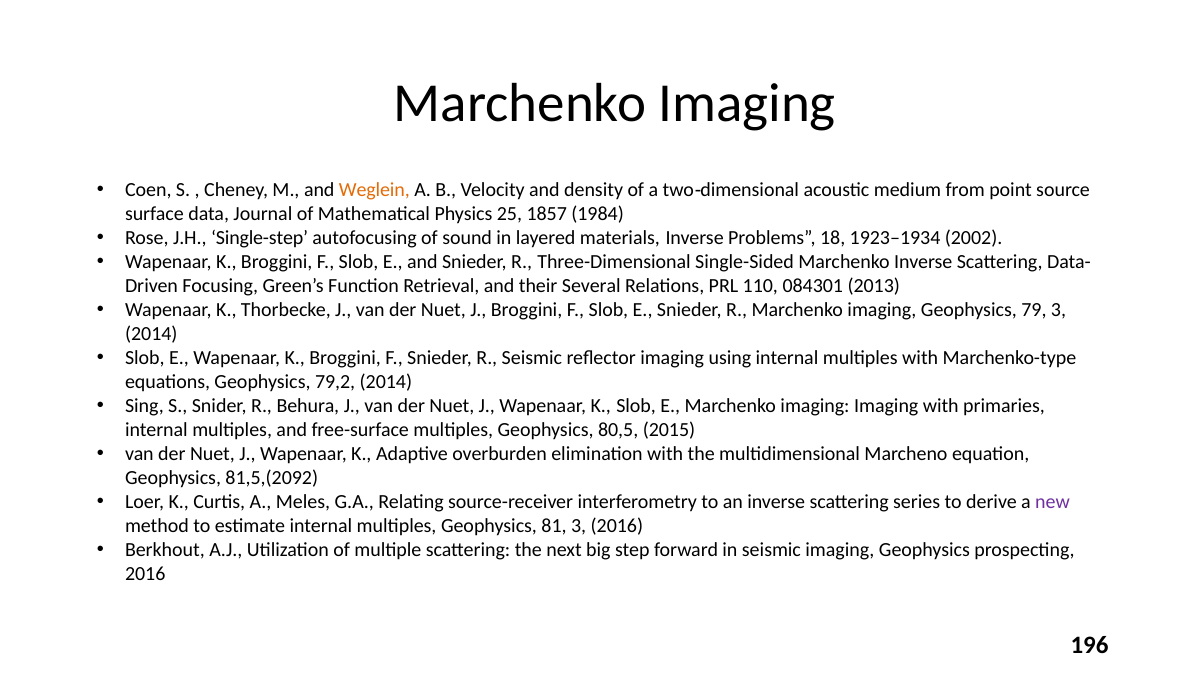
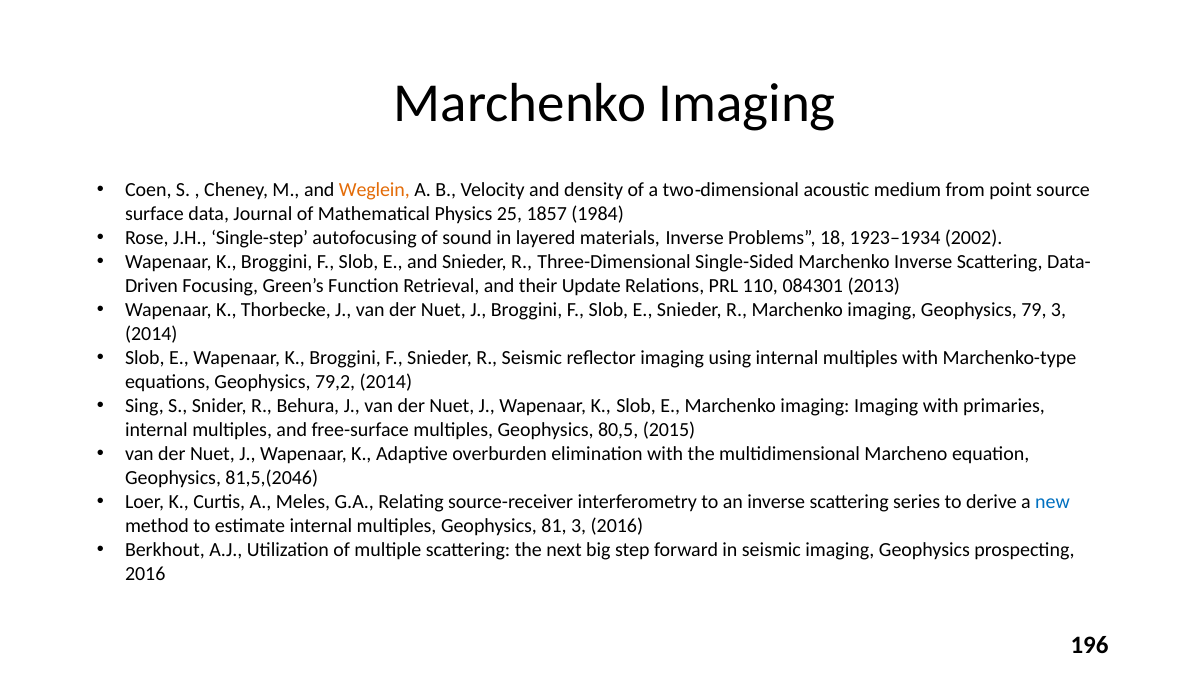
Several: Several -> Update
81,5,(2092: 81,5,(2092 -> 81,5,(2046
new colour: purple -> blue
